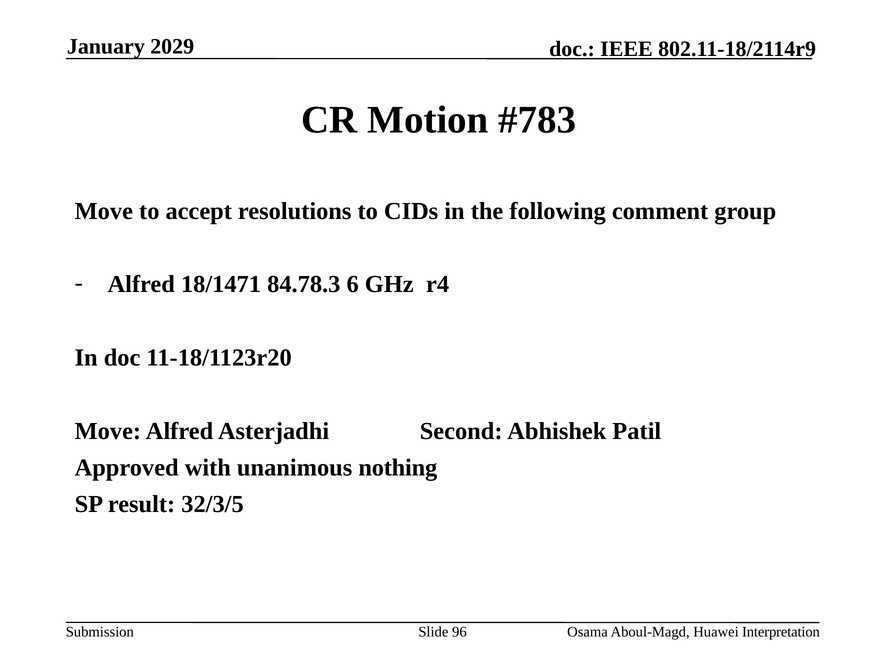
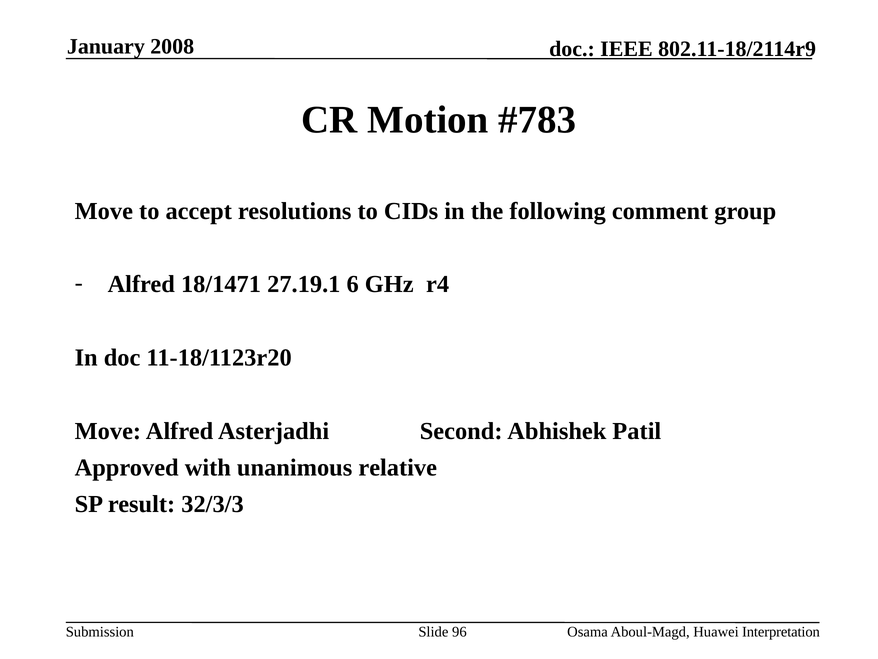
2029: 2029 -> 2008
84.78.3: 84.78.3 -> 27.19.1
nothing: nothing -> relative
32/3/5: 32/3/5 -> 32/3/3
